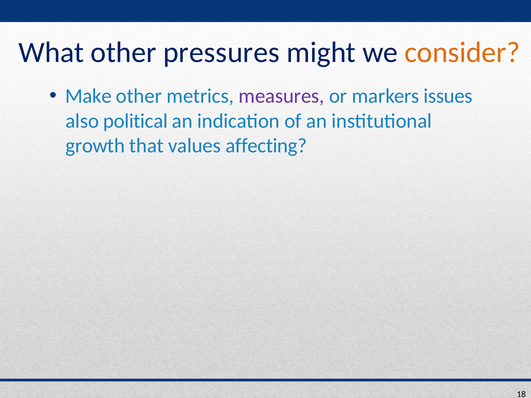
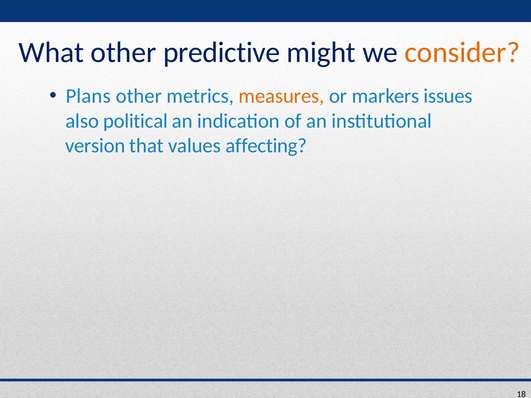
pressures: pressures -> predictive
Make: Make -> Plans
measures colour: purple -> orange
growth: growth -> version
